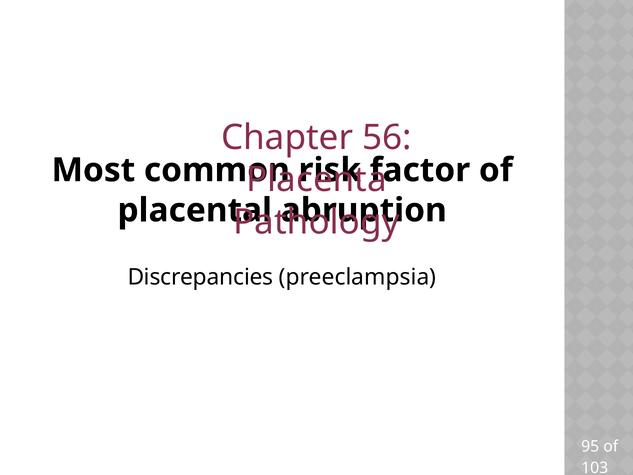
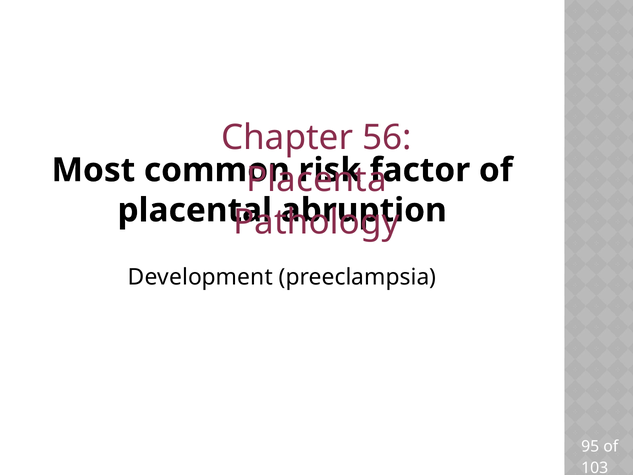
Discrepancies: Discrepancies -> Development
